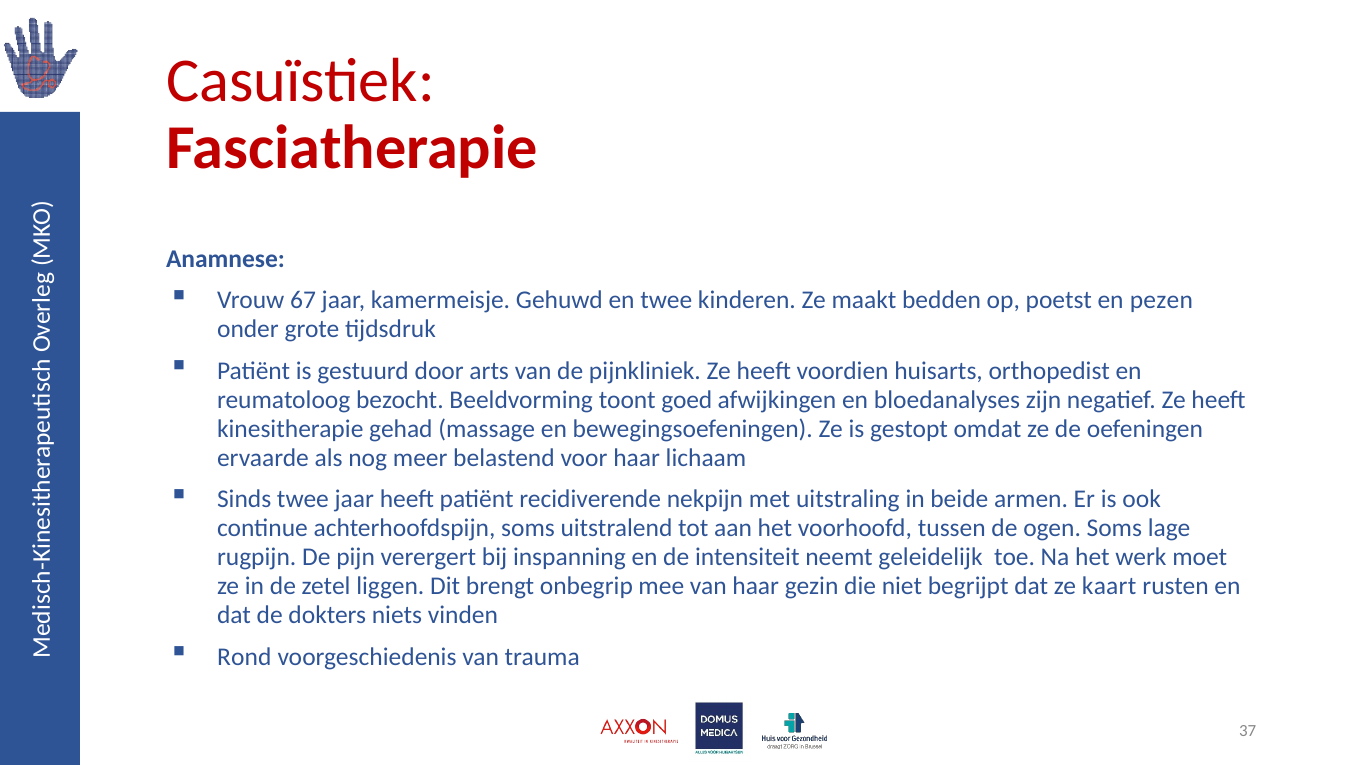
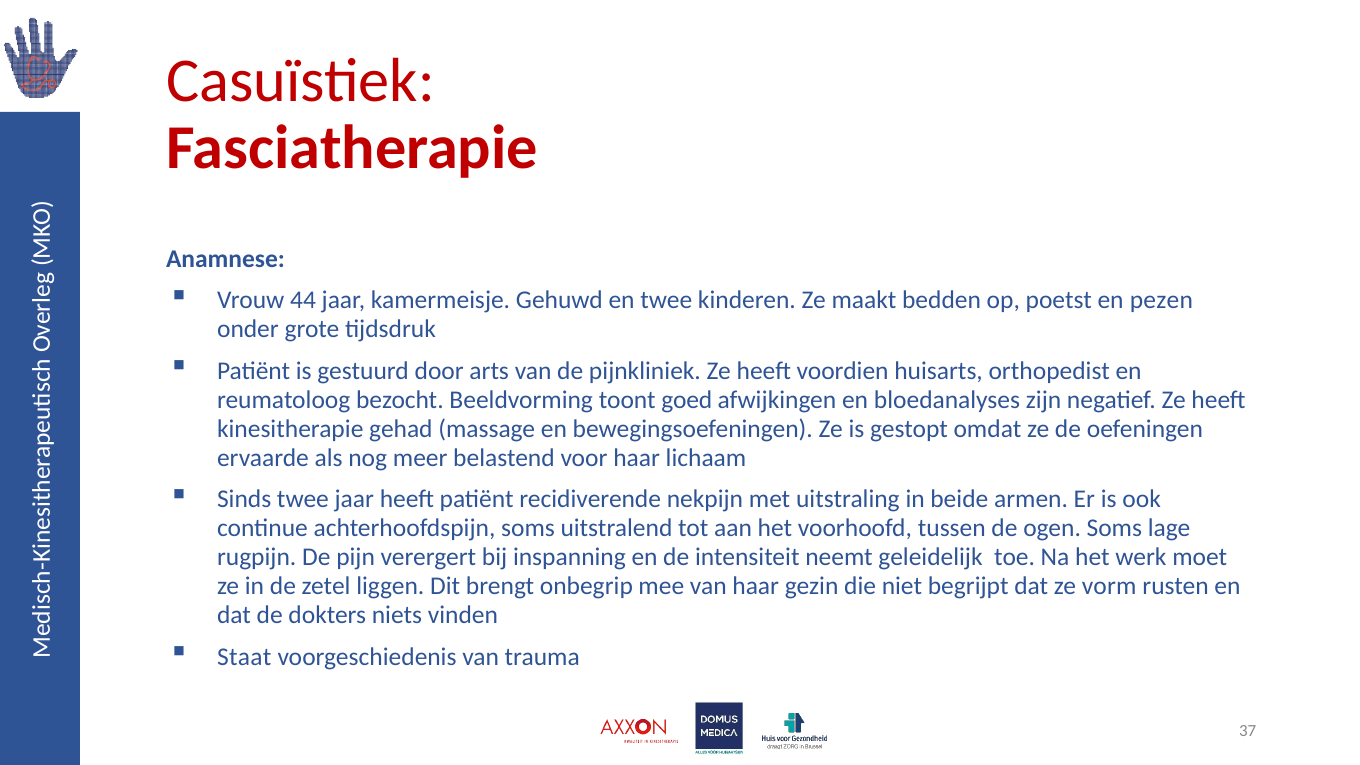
67: 67 -> 44
kaart: kaart -> vorm
Rond: Rond -> Staat
